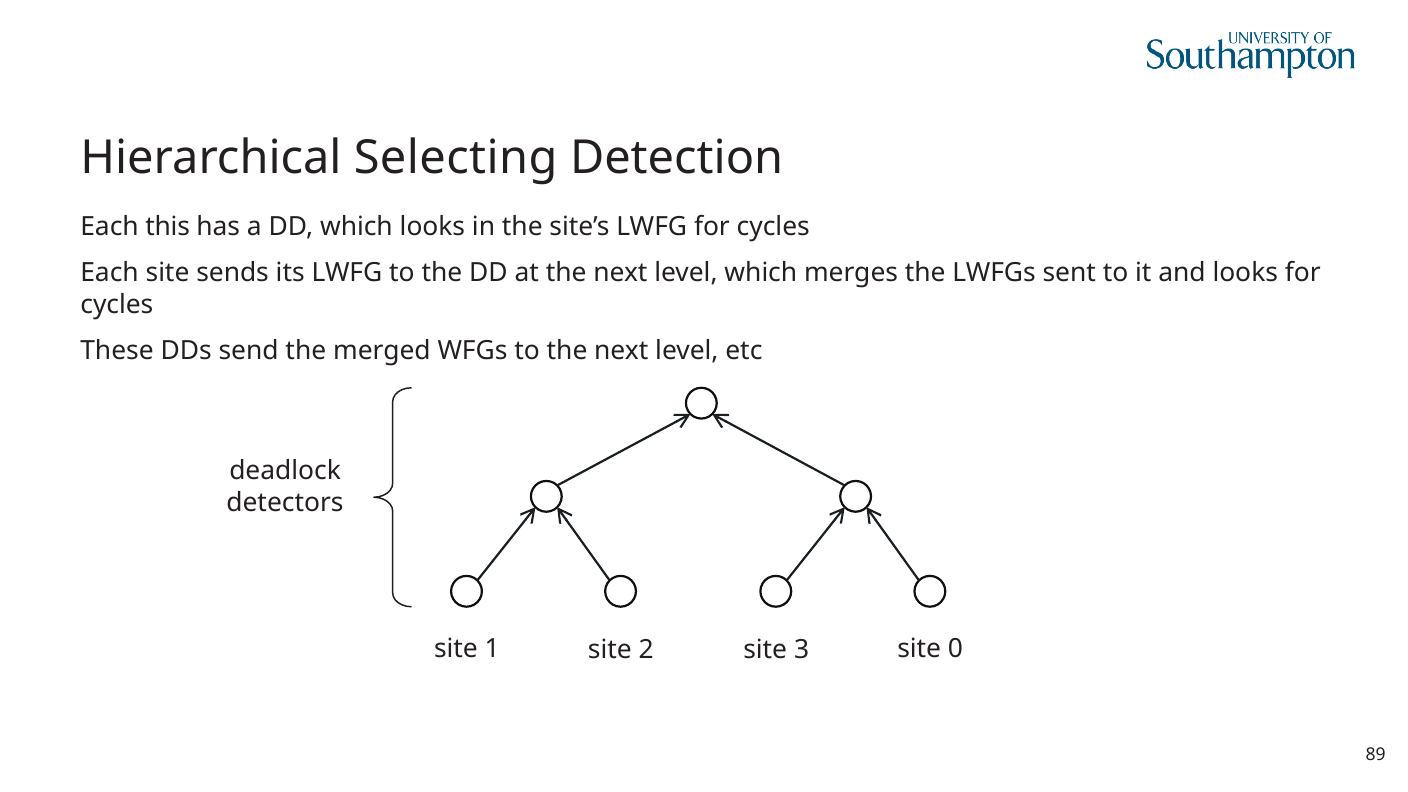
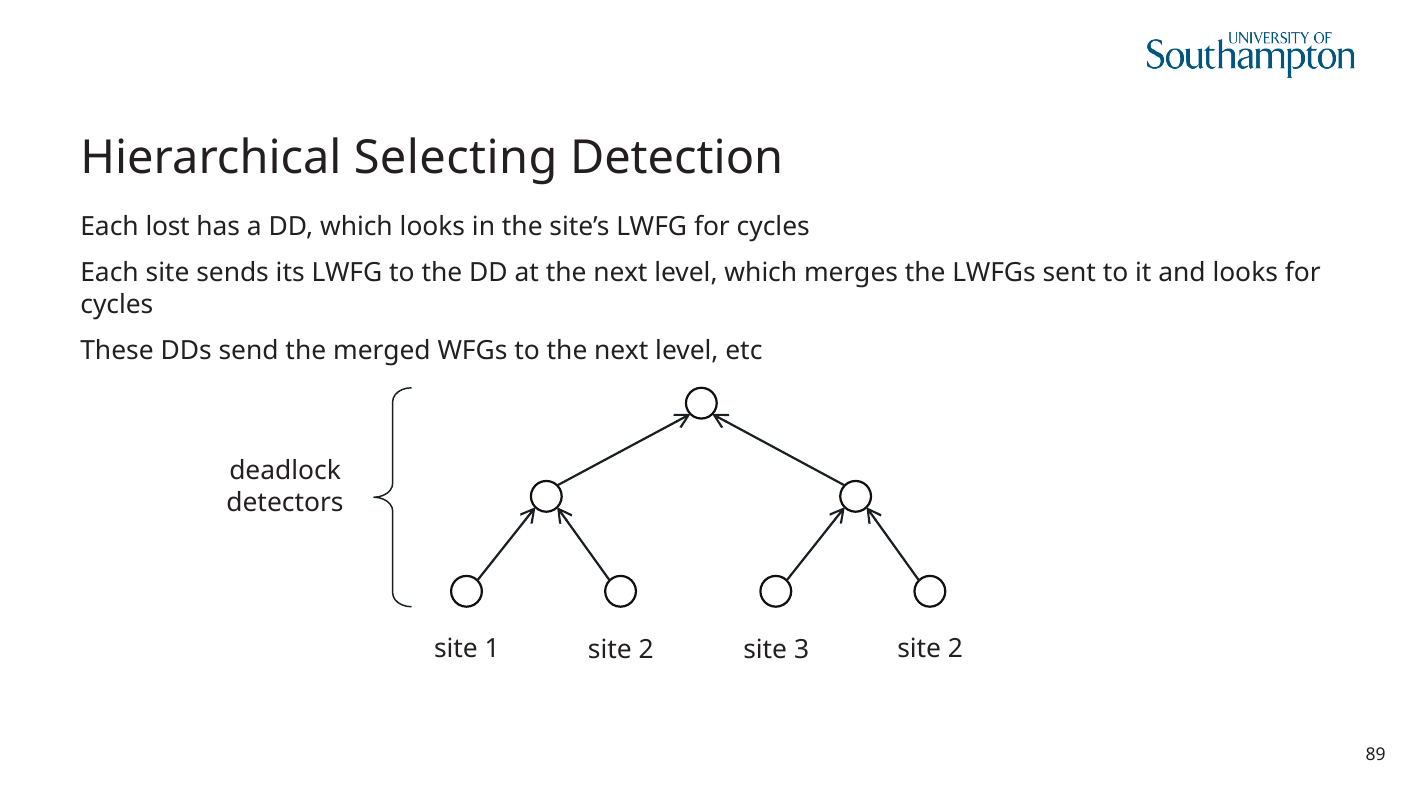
this: this -> lost
3 site 0: 0 -> 2
